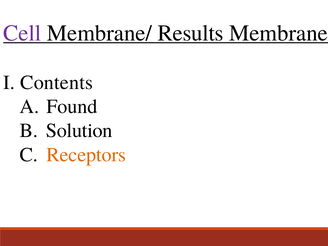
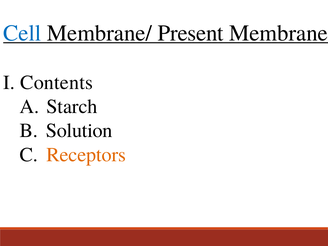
Cell colour: purple -> blue
Results: Results -> Present
Found: Found -> Starch
